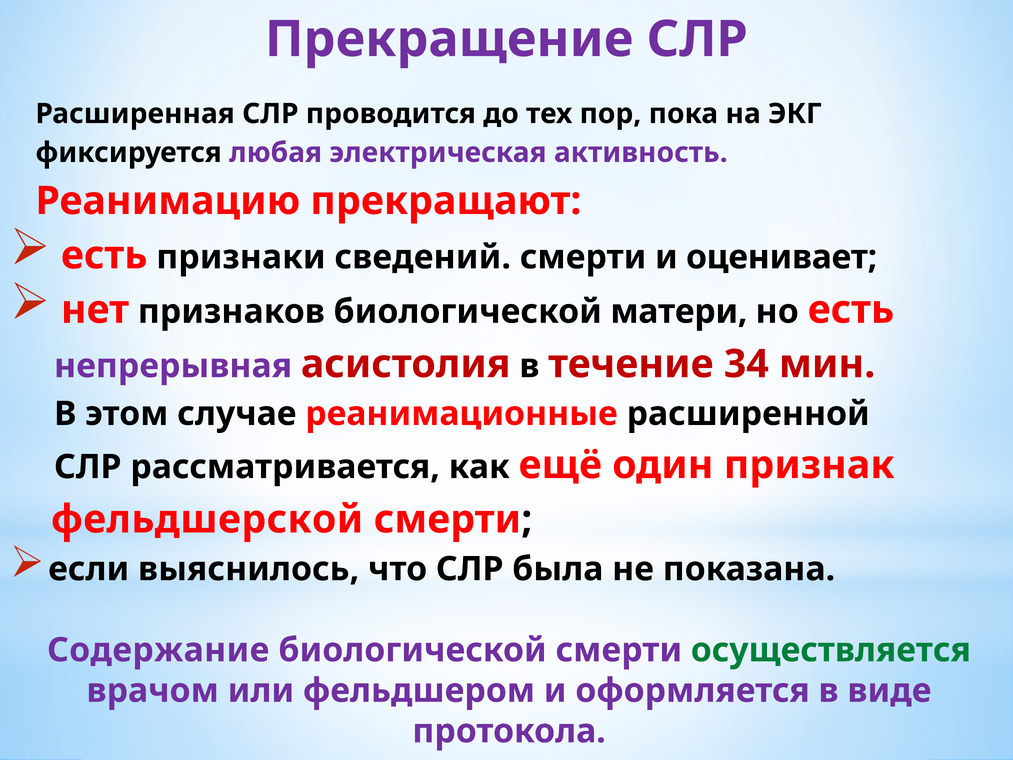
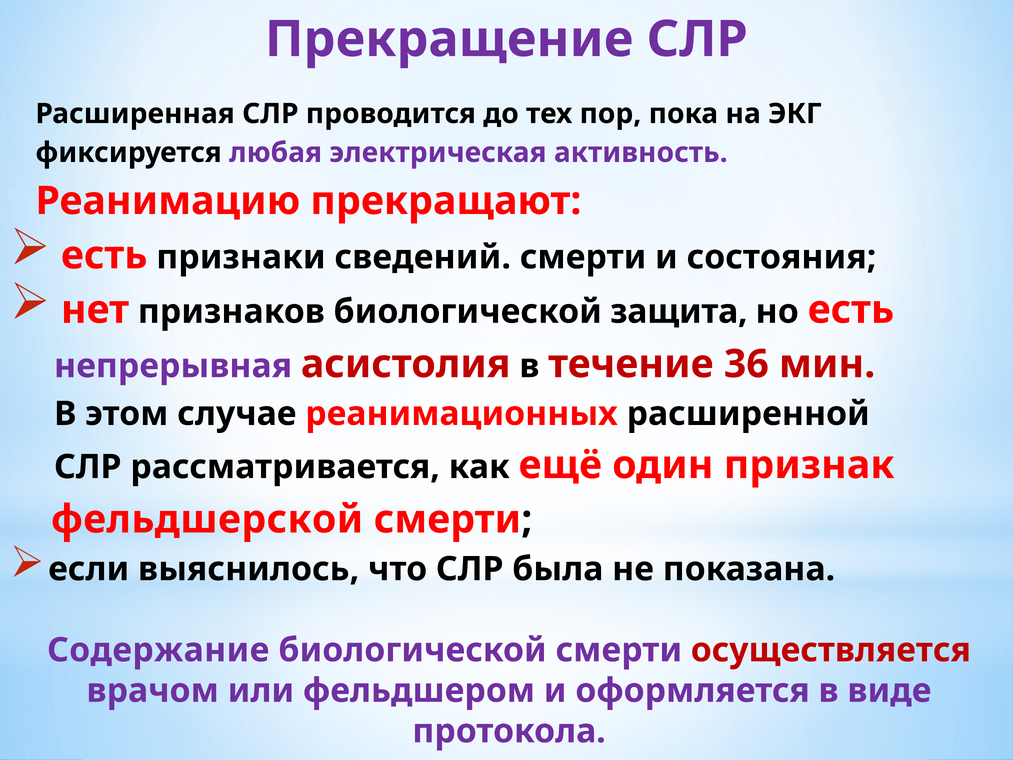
оценивает: оценивает -> состояния
матери: матери -> защита
34: 34 -> 36
реанимационные: реанимационные -> реанимационных
осуществляется colour: green -> red
